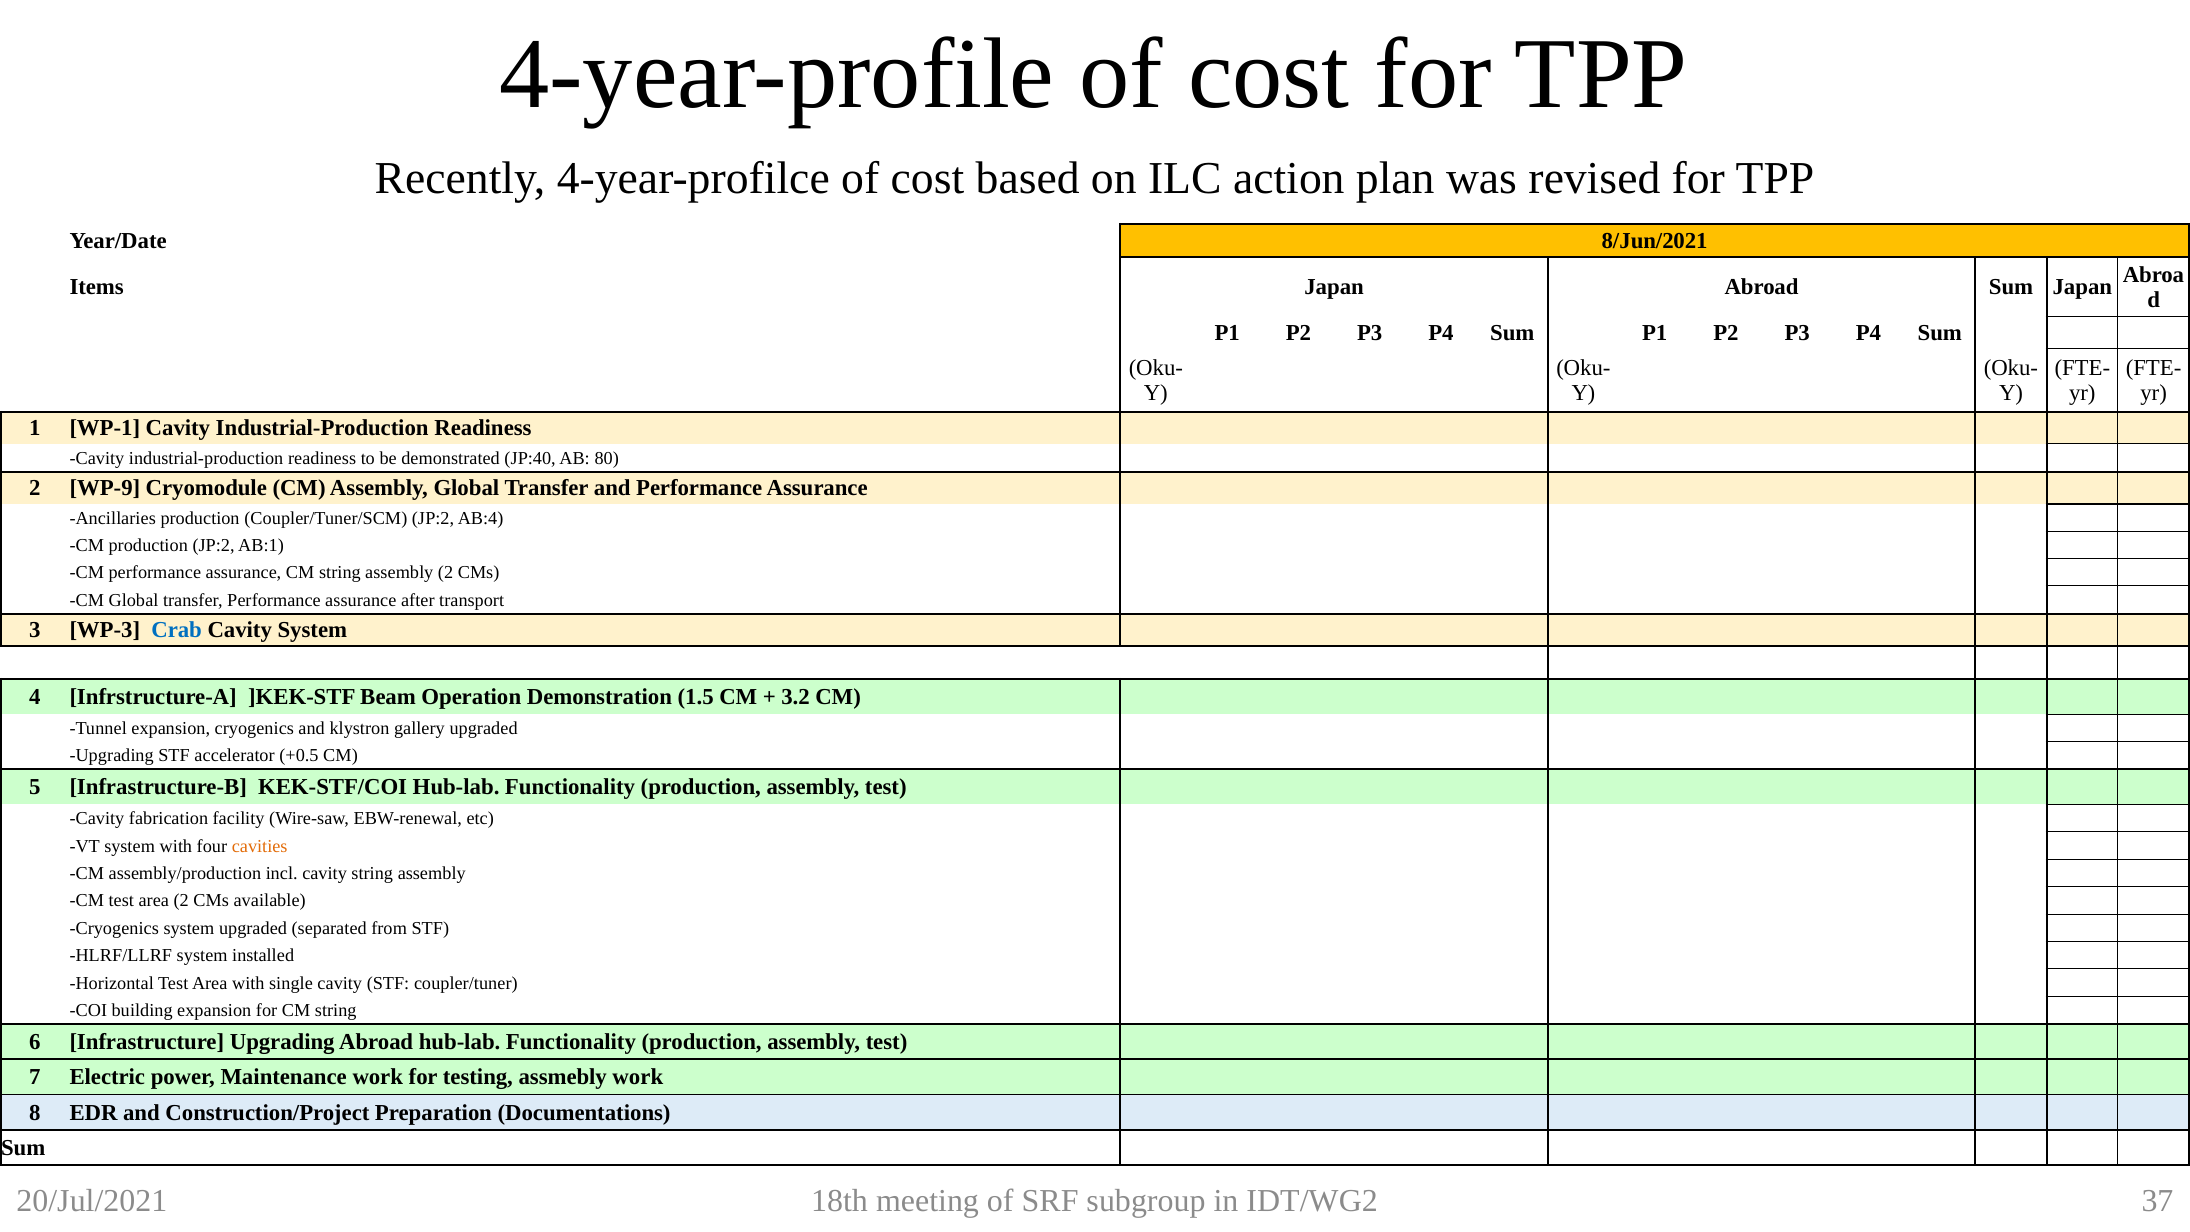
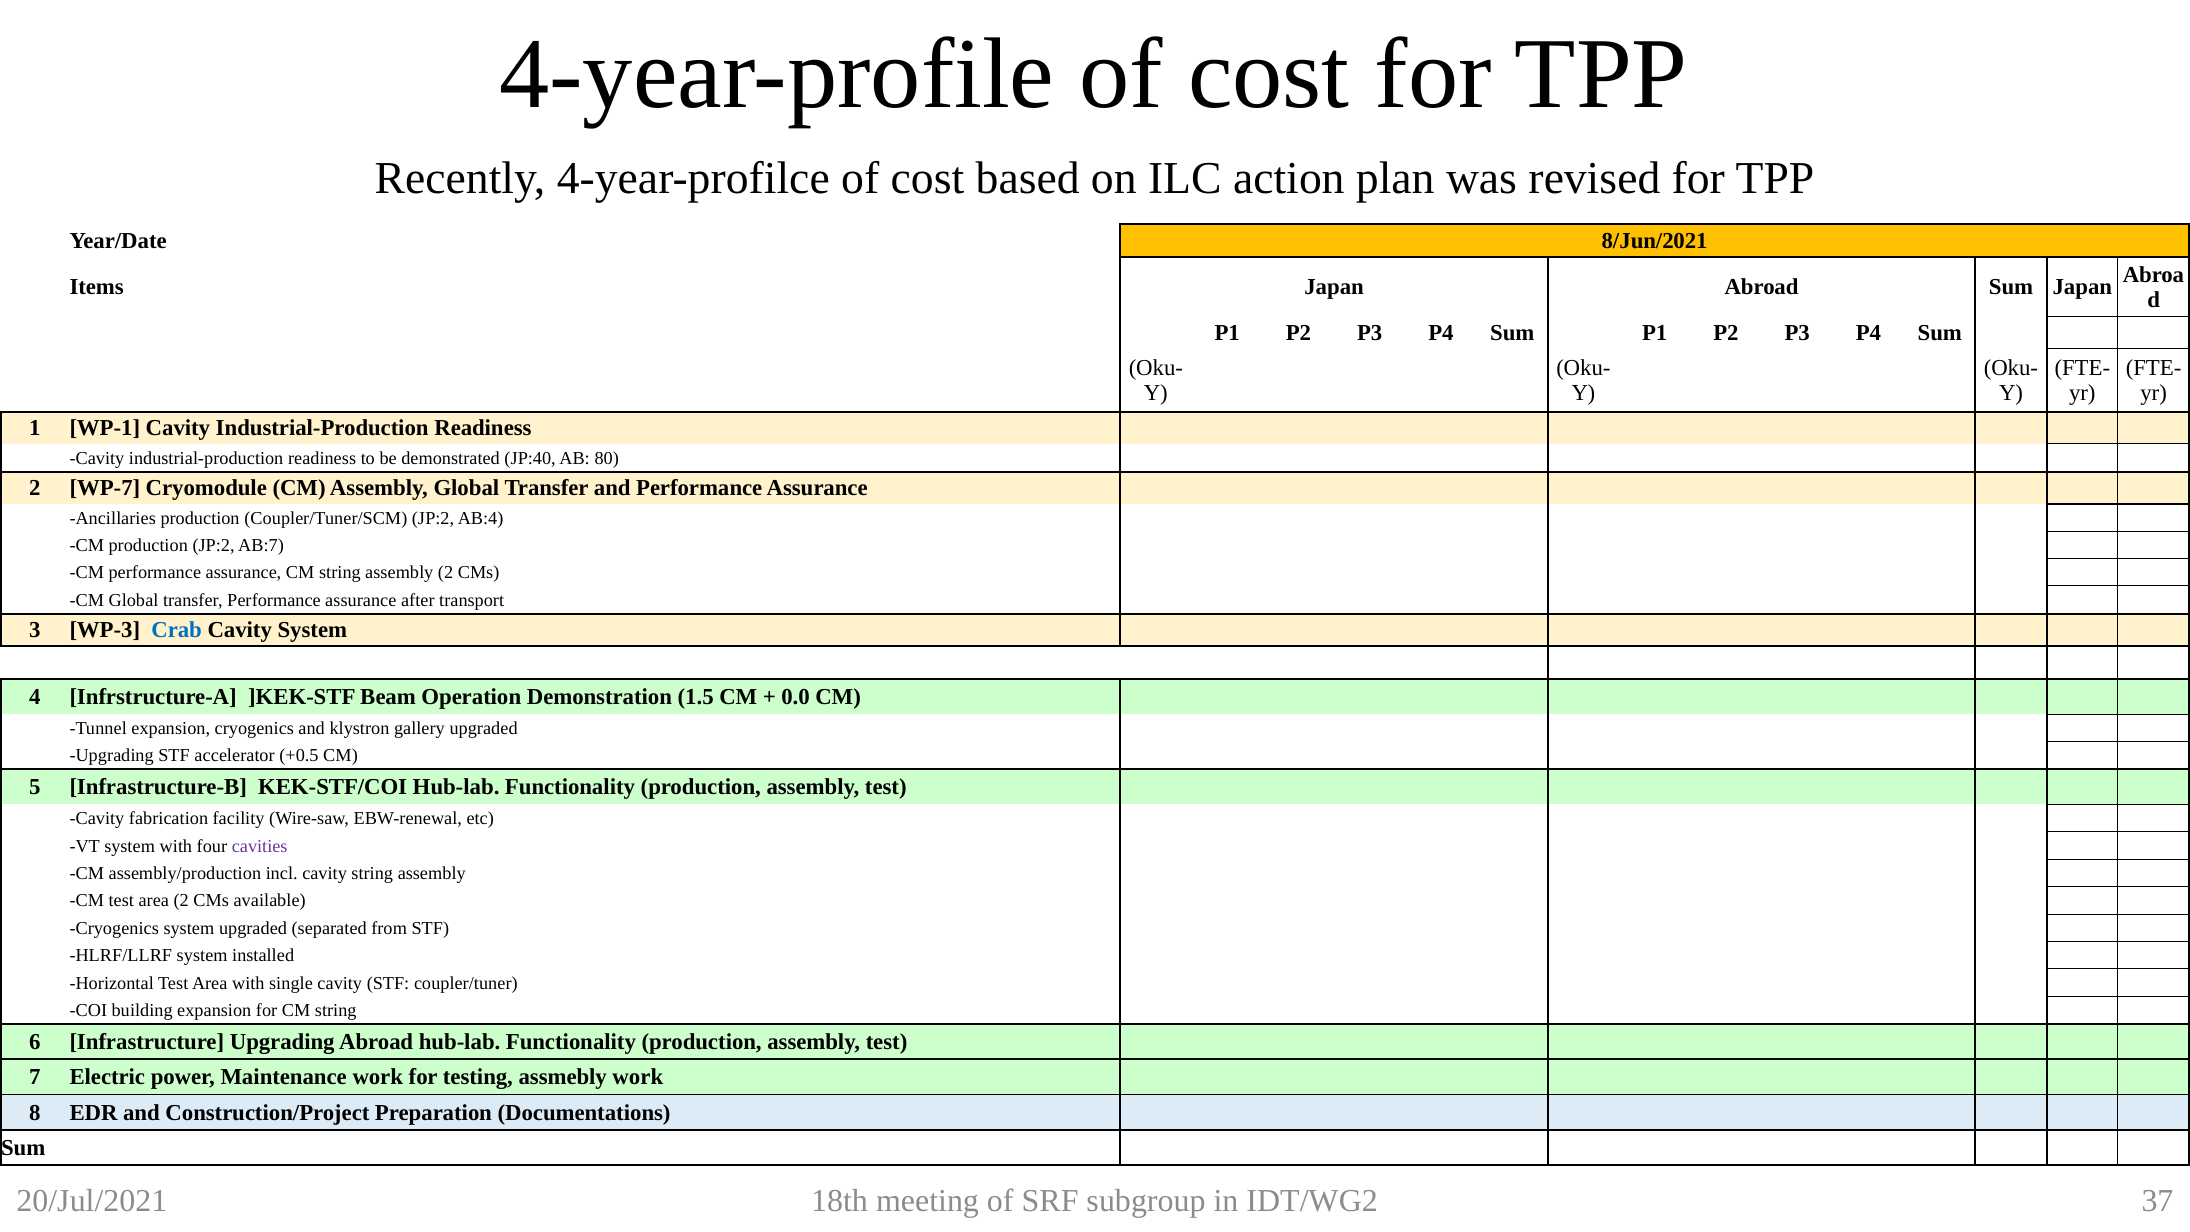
WP-9: WP-9 -> WP-7
AB:1: AB:1 -> AB:7
3.2: 3.2 -> 0.0
cavities colour: orange -> purple
